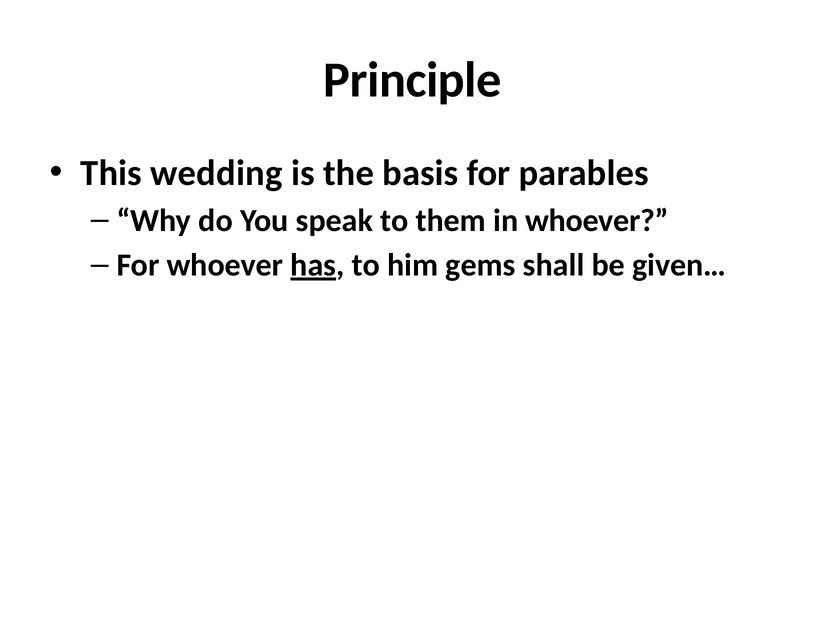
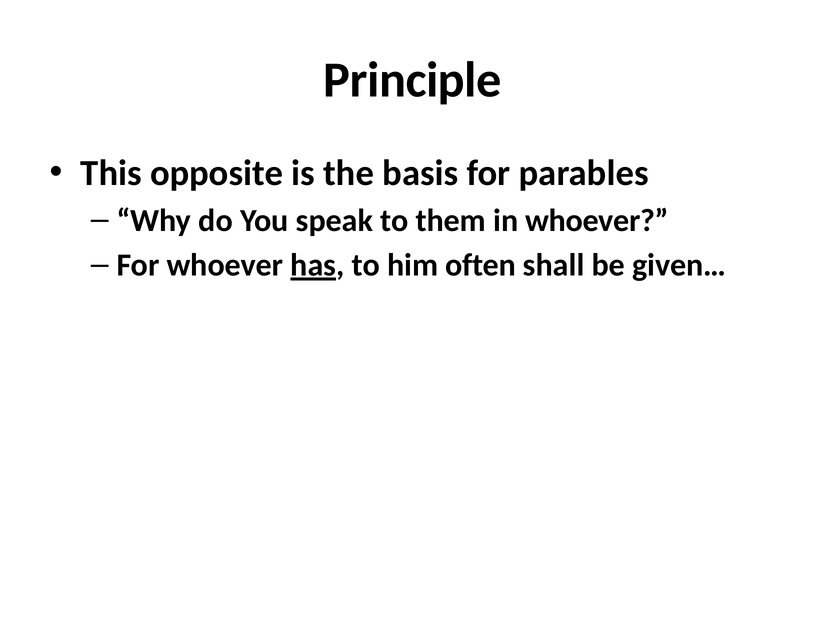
wedding: wedding -> opposite
gems: gems -> often
